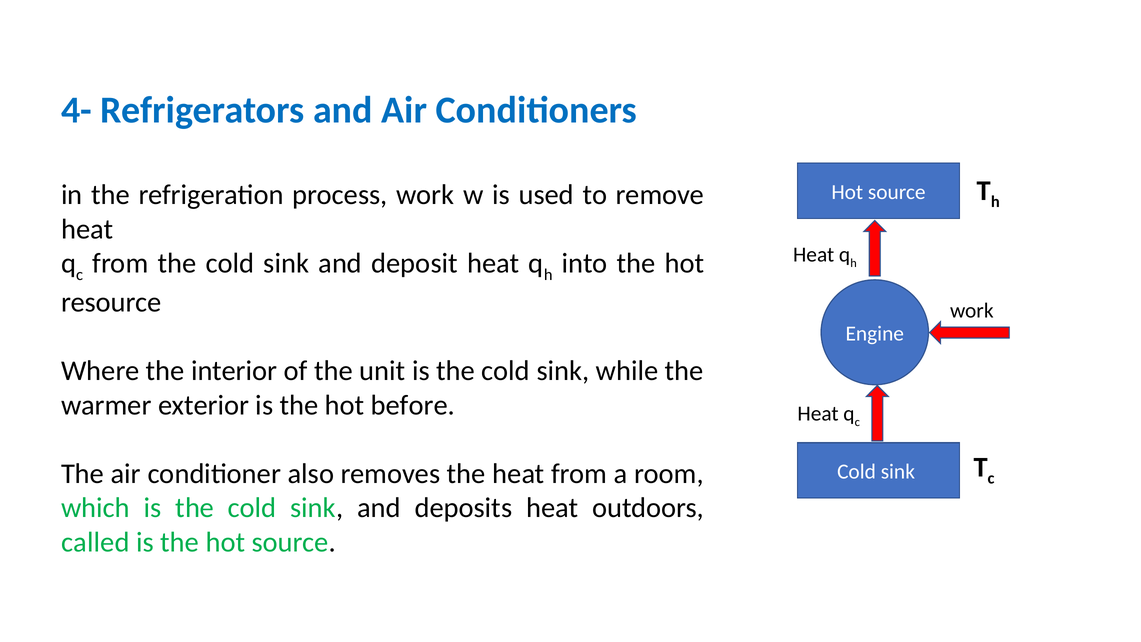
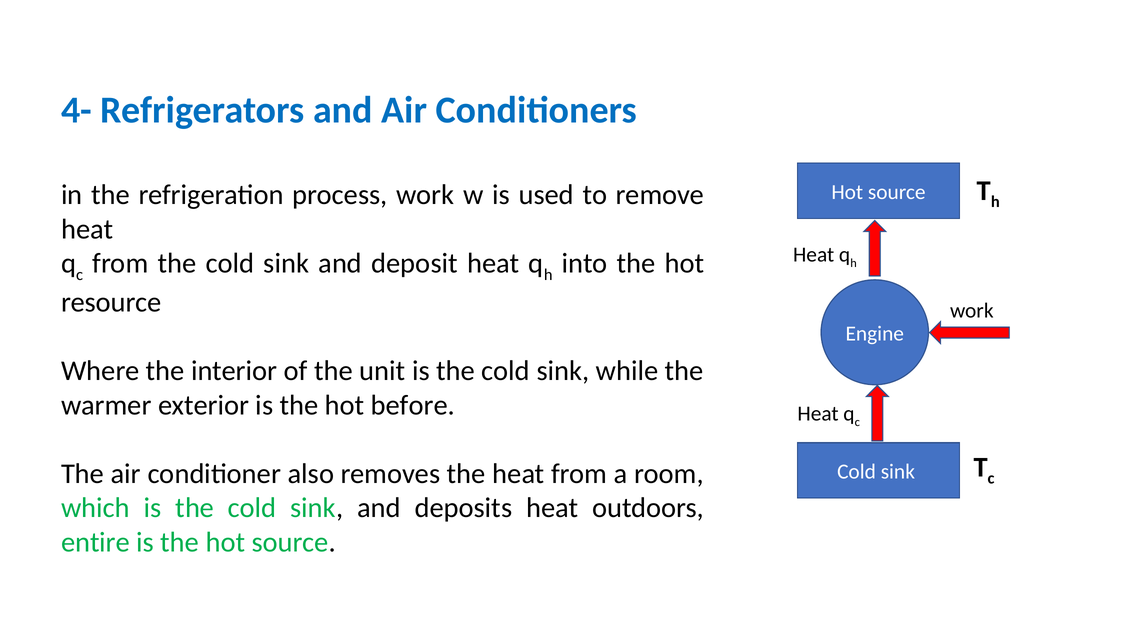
called: called -> entire
